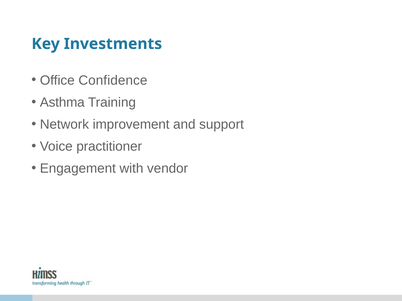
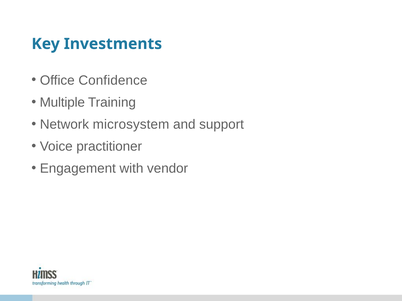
Asthma: Asthma -> Multiple
improvement: improvement -> microsystem
